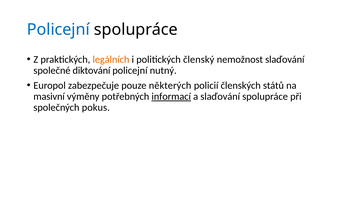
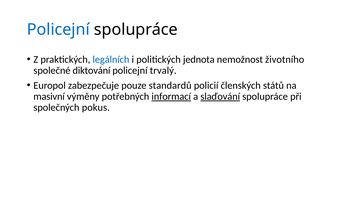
legálních colour: orange -> blue
členský: členský -> jednota
nemožnost slaďování: slaďování -> životního
nutný: nutný -> trvalý
některých: některých -> standardů
slaďování at (220, 96) underline: none -> present
